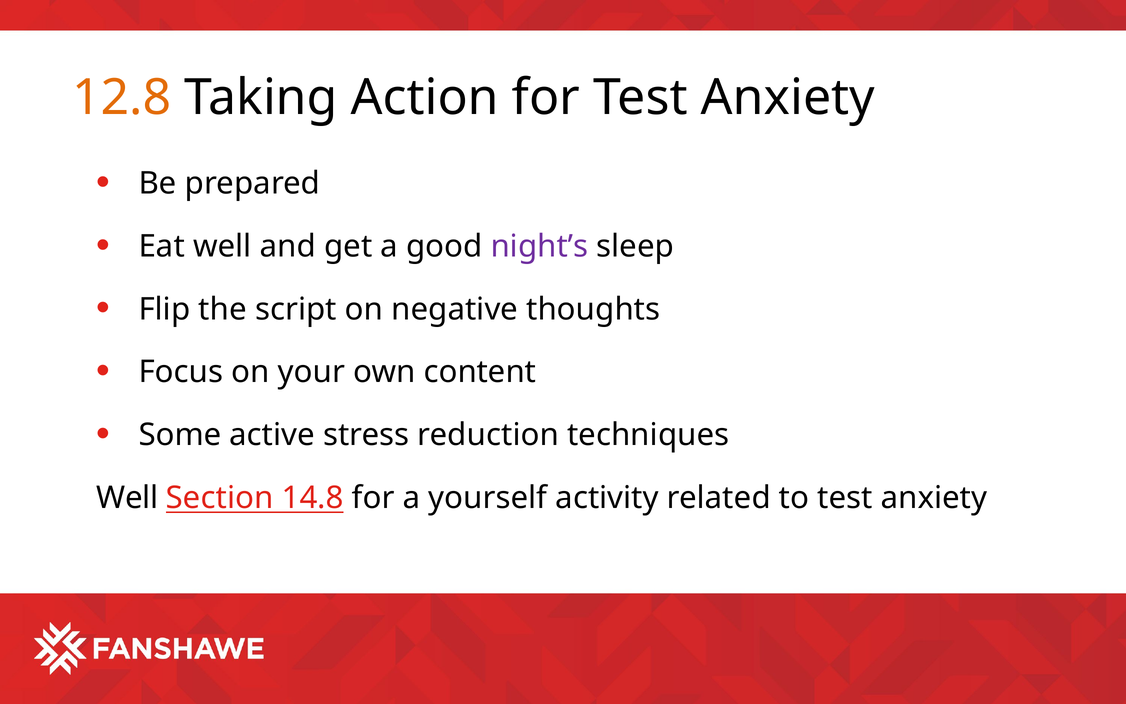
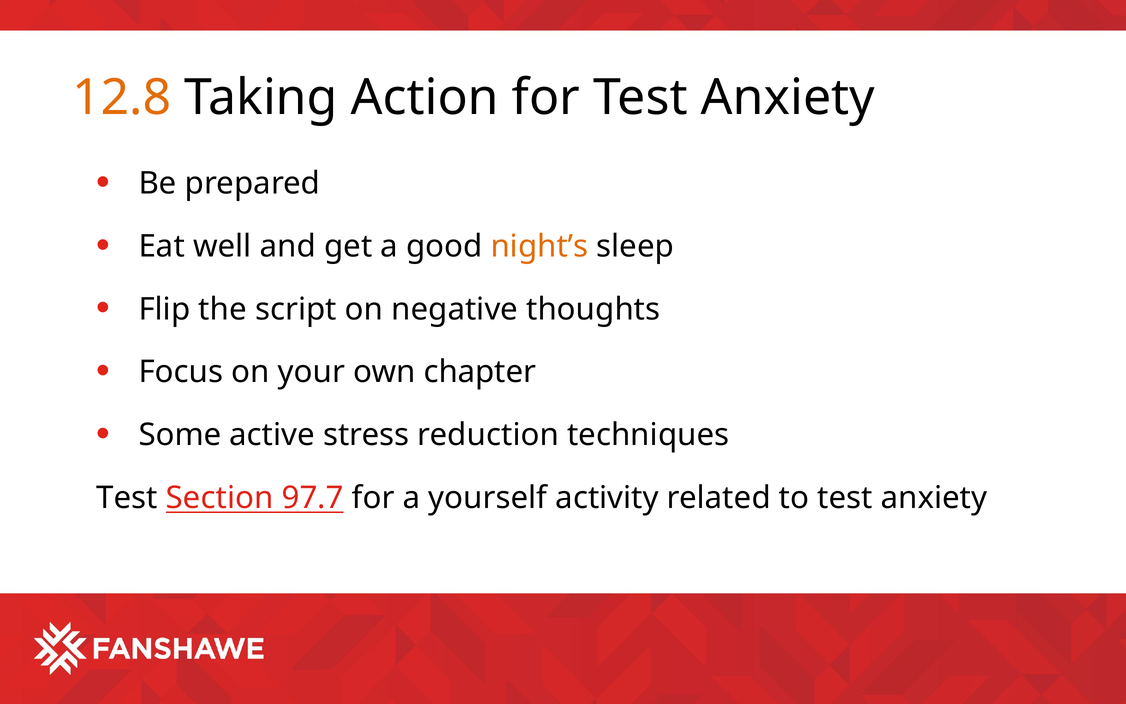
night’s colour: purple -> orange
content: content -> chapter
Well at (127, 498): Well -> Test
14.8: 14.8 -> 97.7
